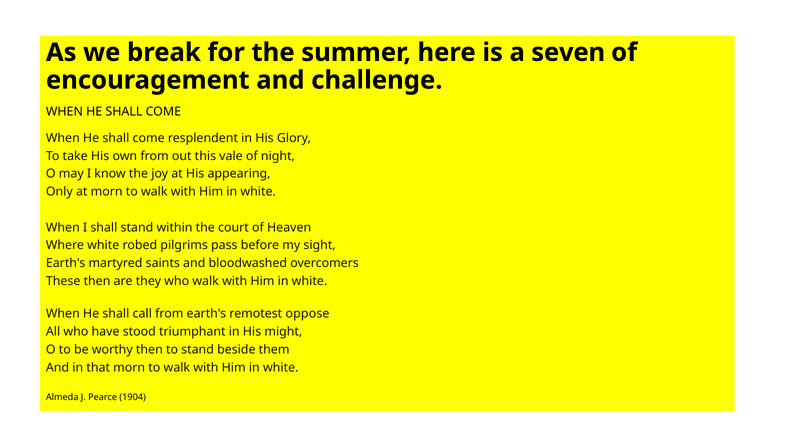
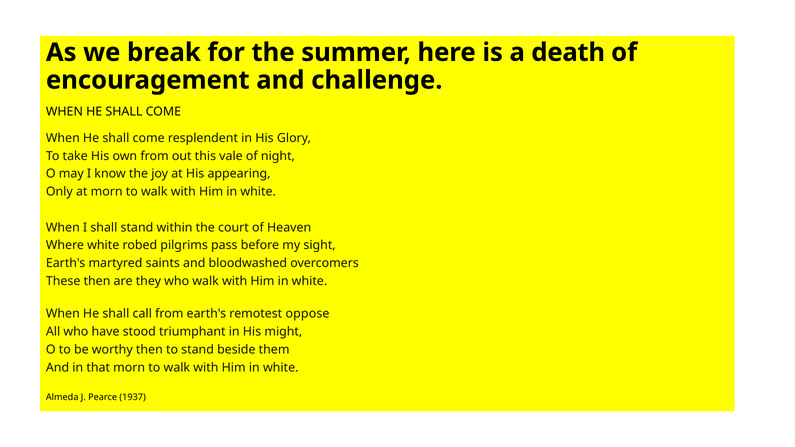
seven: seven -> death
1904: 1904 -> 1937
